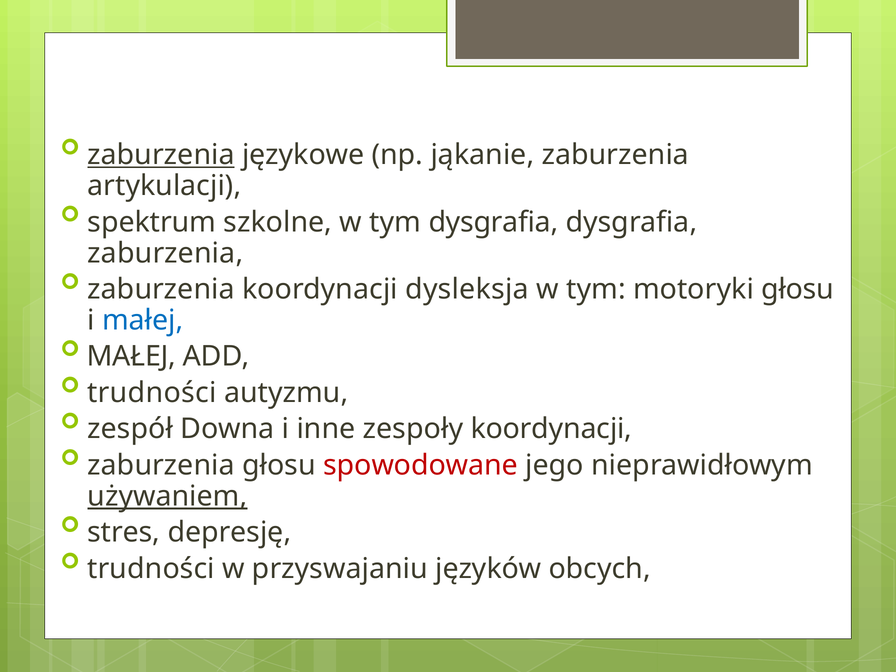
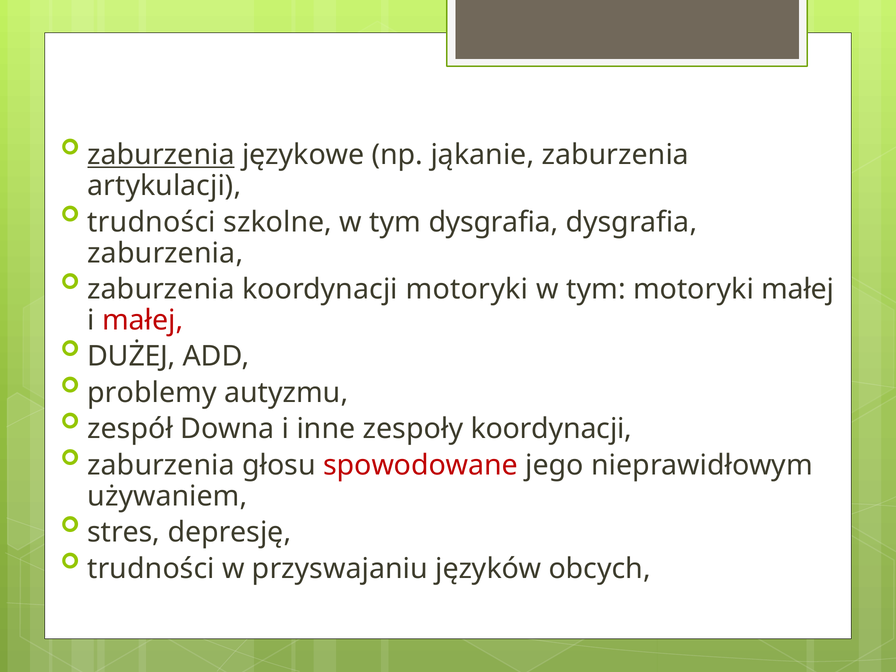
spektrum at (152, 222): spektrum -> trudności
koordynacji dysleksja: dysleksja -> motoryki
motoryki głosu: głosu -> małej
małej at (143, 320) colour: blue -> red
MAŁEJ at (131, 357): MAŁEJ -> DUŻEJ
trudności at (152, 393): trudności -> problemy
używaniem underline: present -> none
